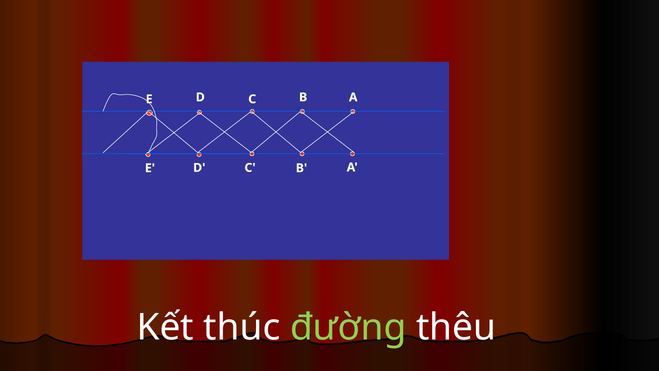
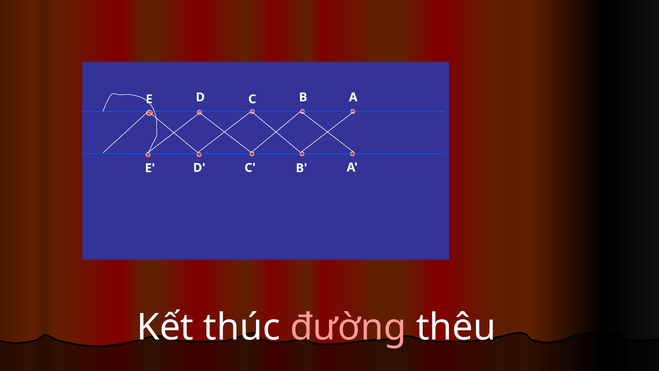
đường colour: light green -> pink
